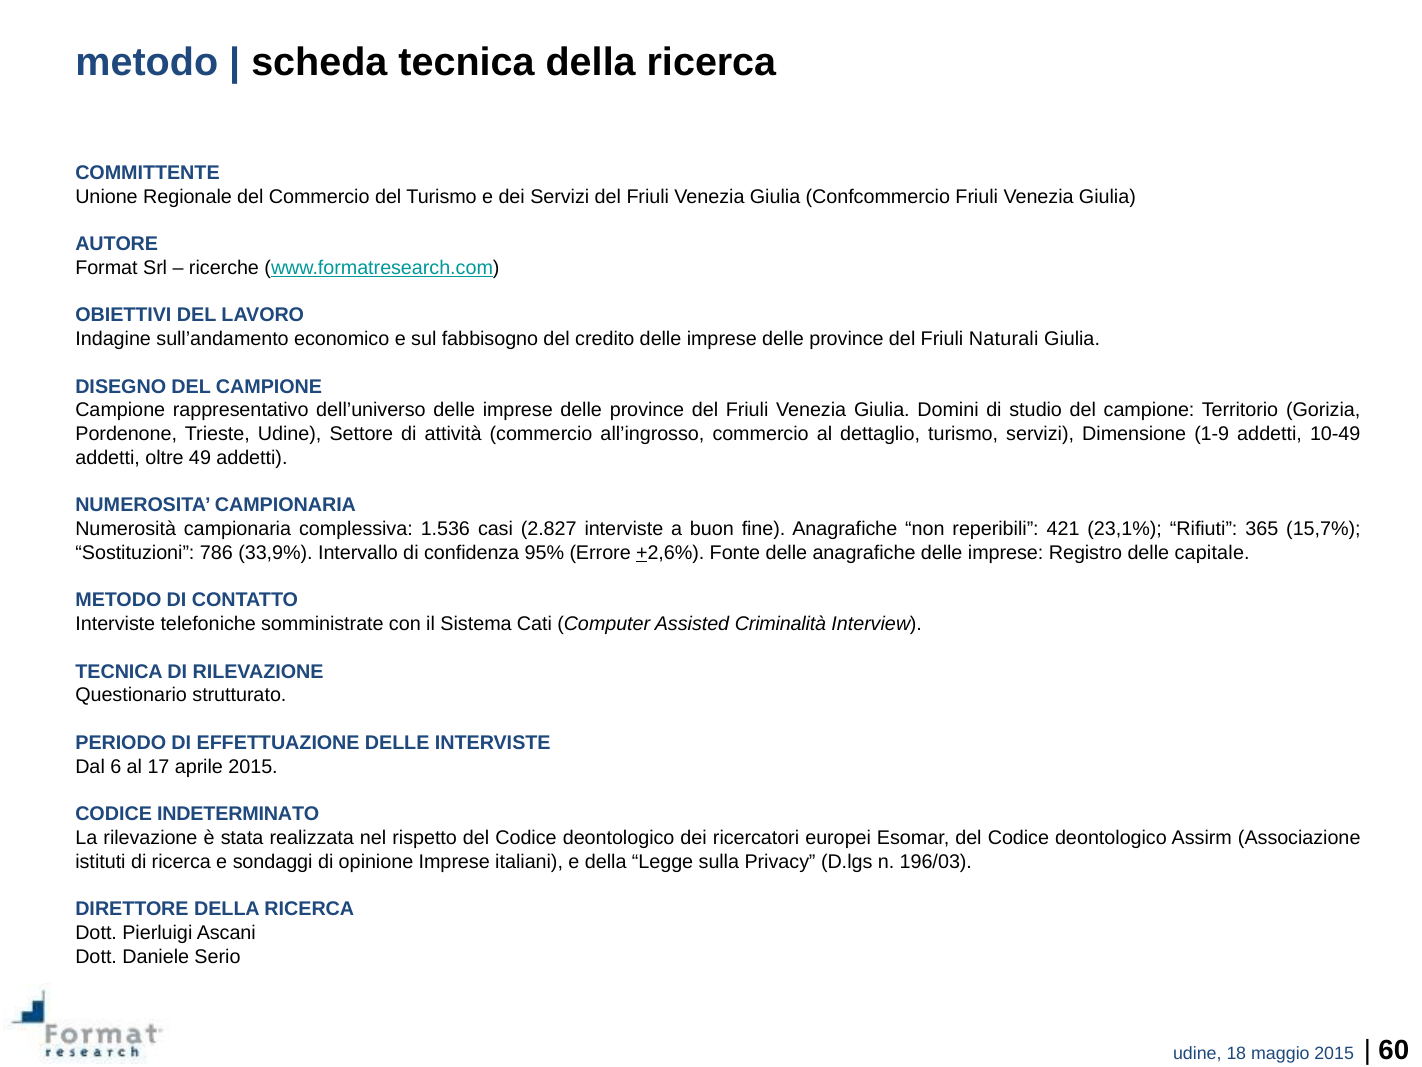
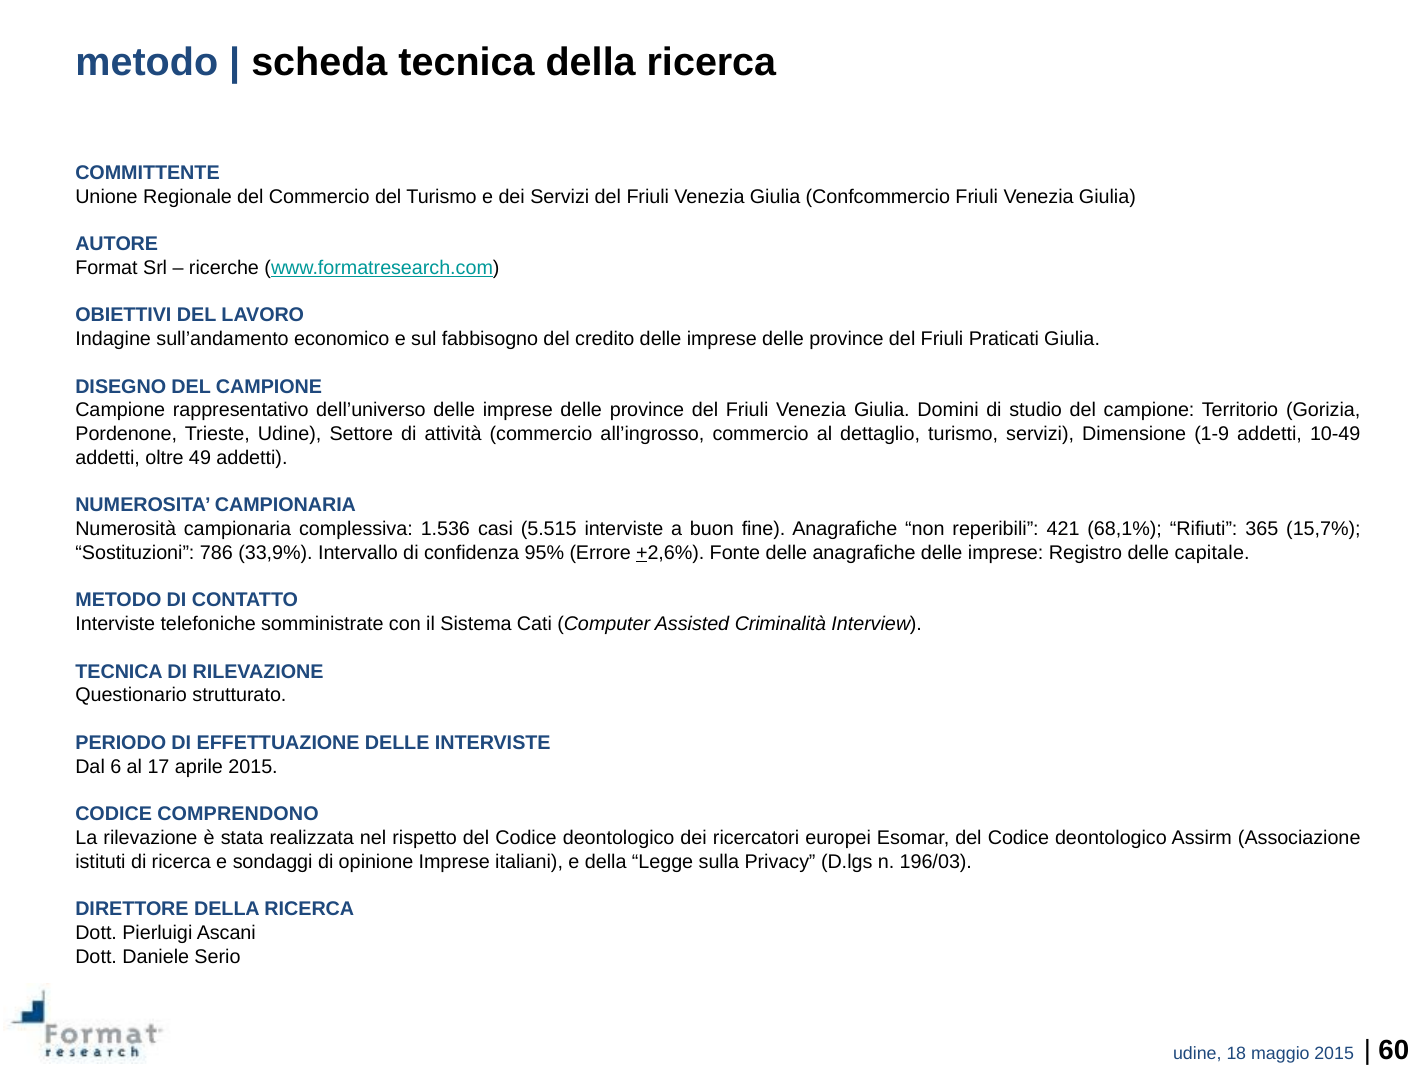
Naturali: Naturali -> Praticati
2.827: 2.827 -> 5.515
23,1%: 23,1% -> 68,1%
INDETERMINATO: INDETERMINATO -> COMPRENDONO
